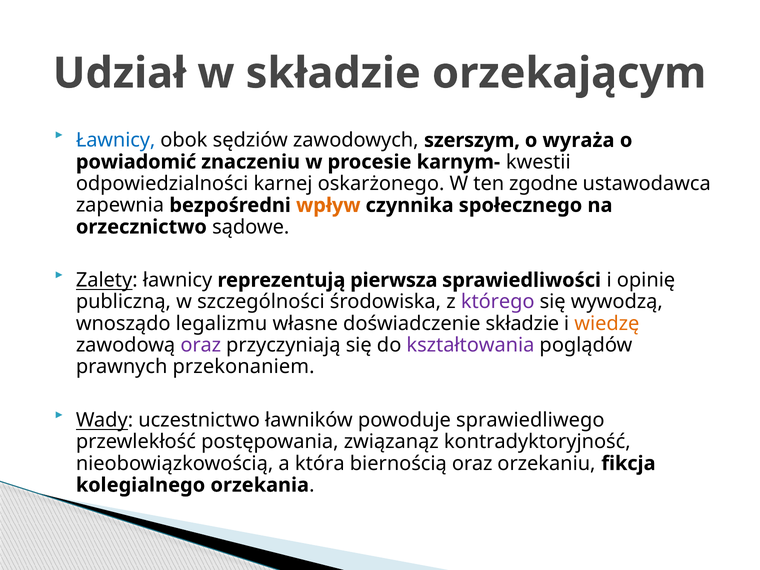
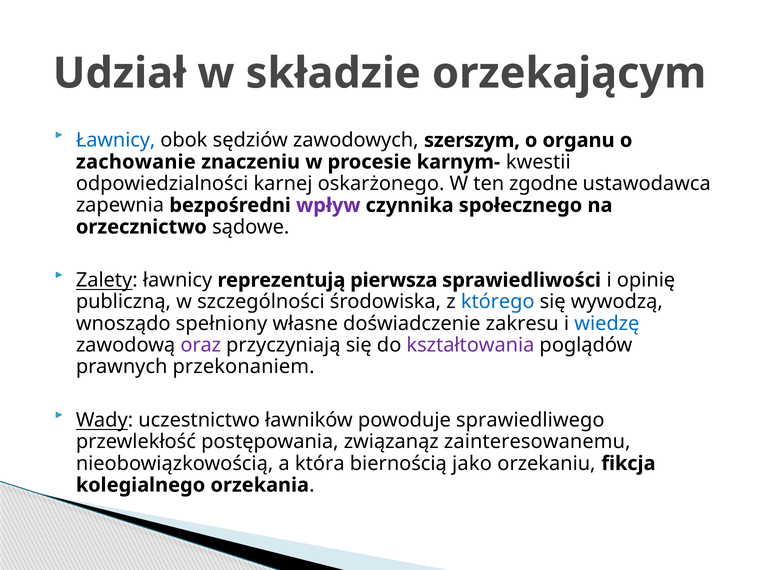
wyraża: wyraża -> organu
powiadomić: powiadomić -> zachowanie
wpływ colour: orange -> purple
którego colour: purple -> blue
legalizmu: legalizmu -> spełniony
doświadczenie składzie: składzie -> zakresu
wiedzę colour: orange -> blue
kontradyktoryjność: kontradyktoryjność -> zainteresowanemu
biernością oraz: oraz -> jako
